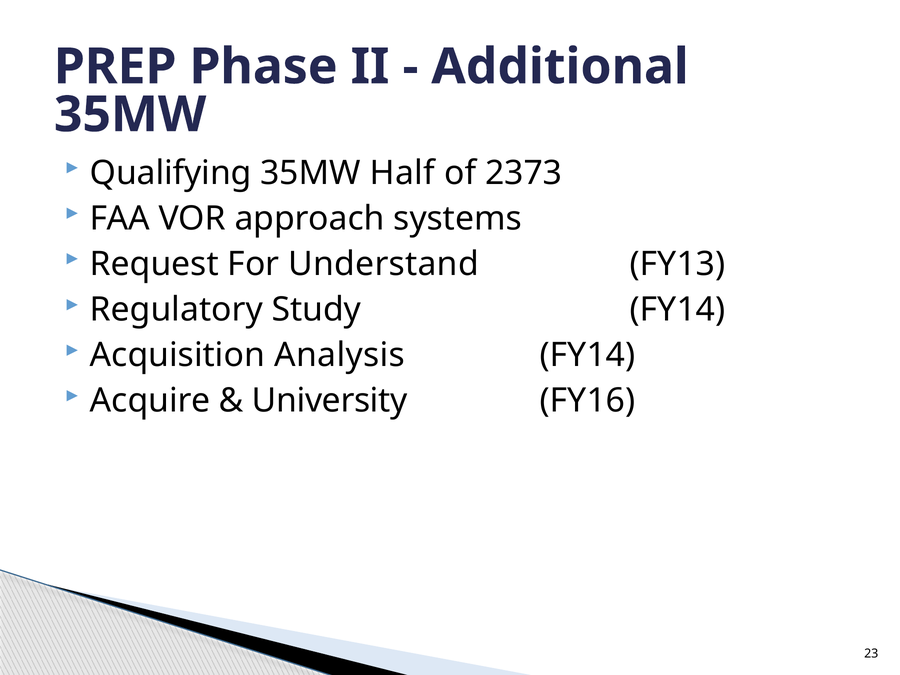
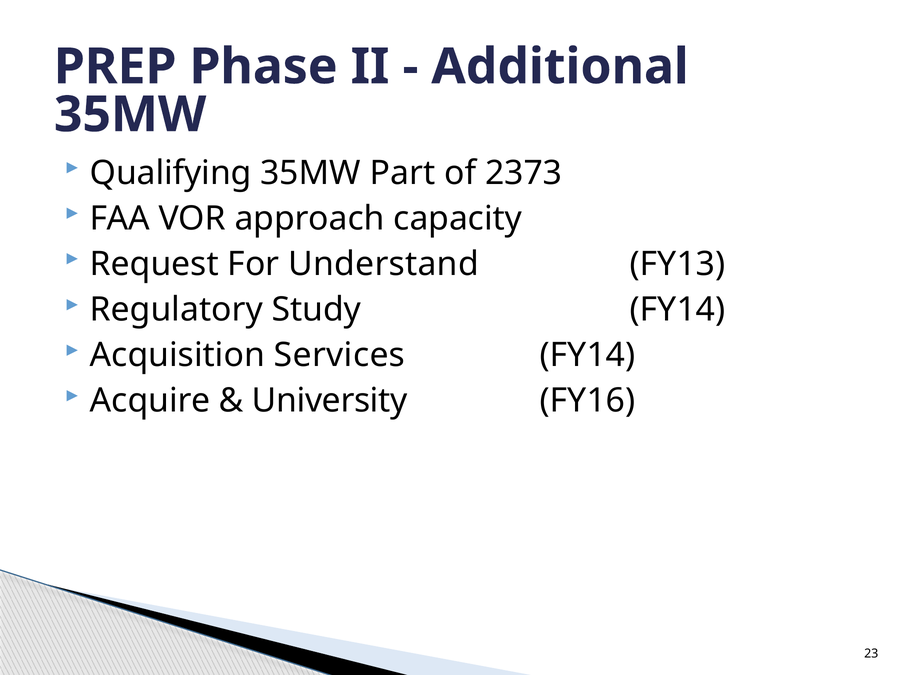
Half: Half -> Part
systems: systems -> capacity
Analysis: Analysis -> Services
